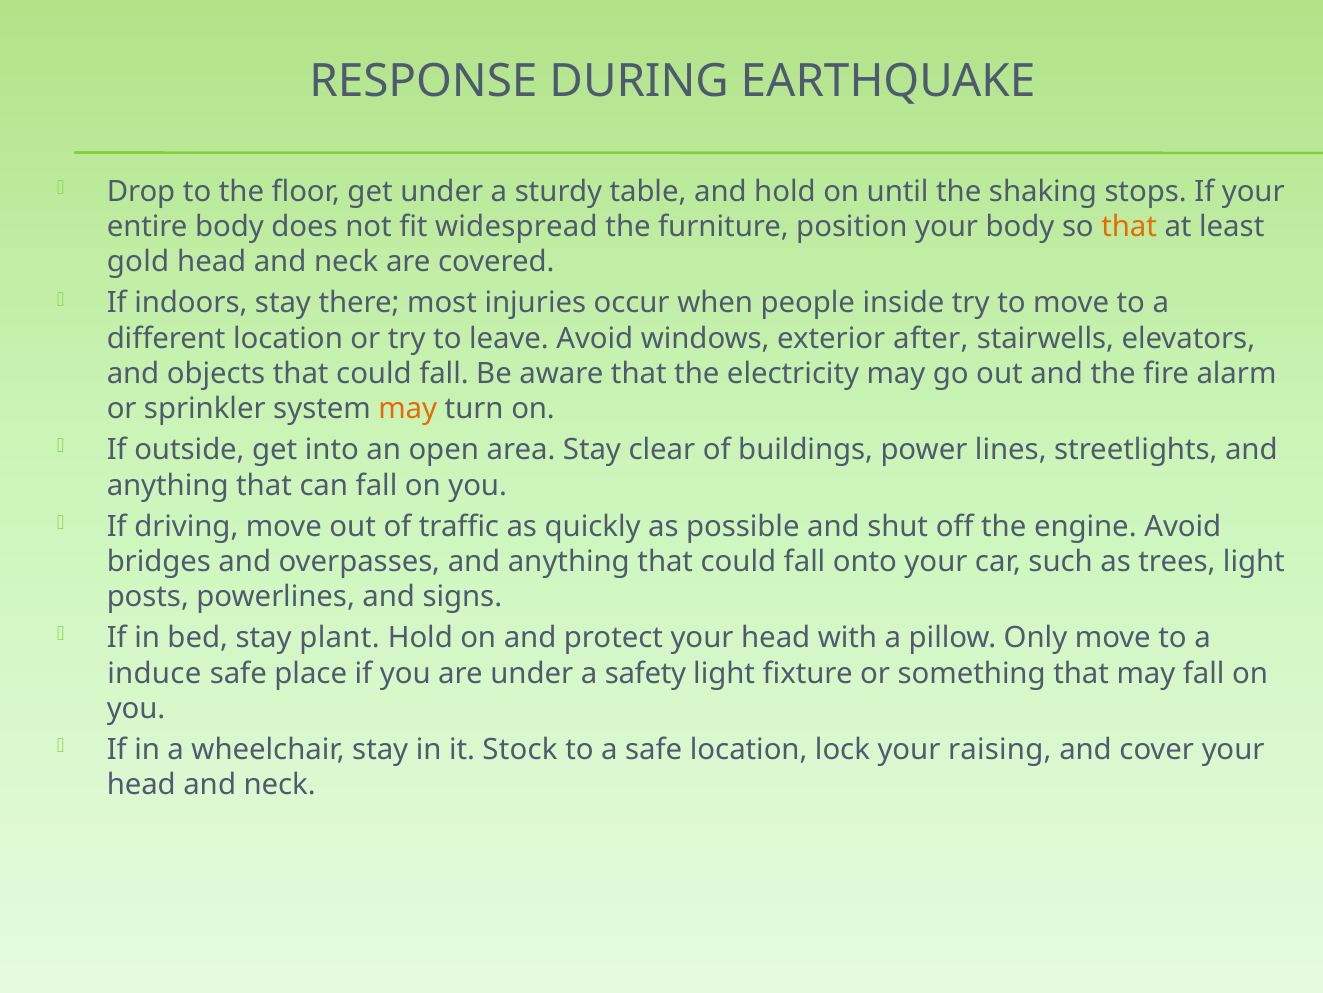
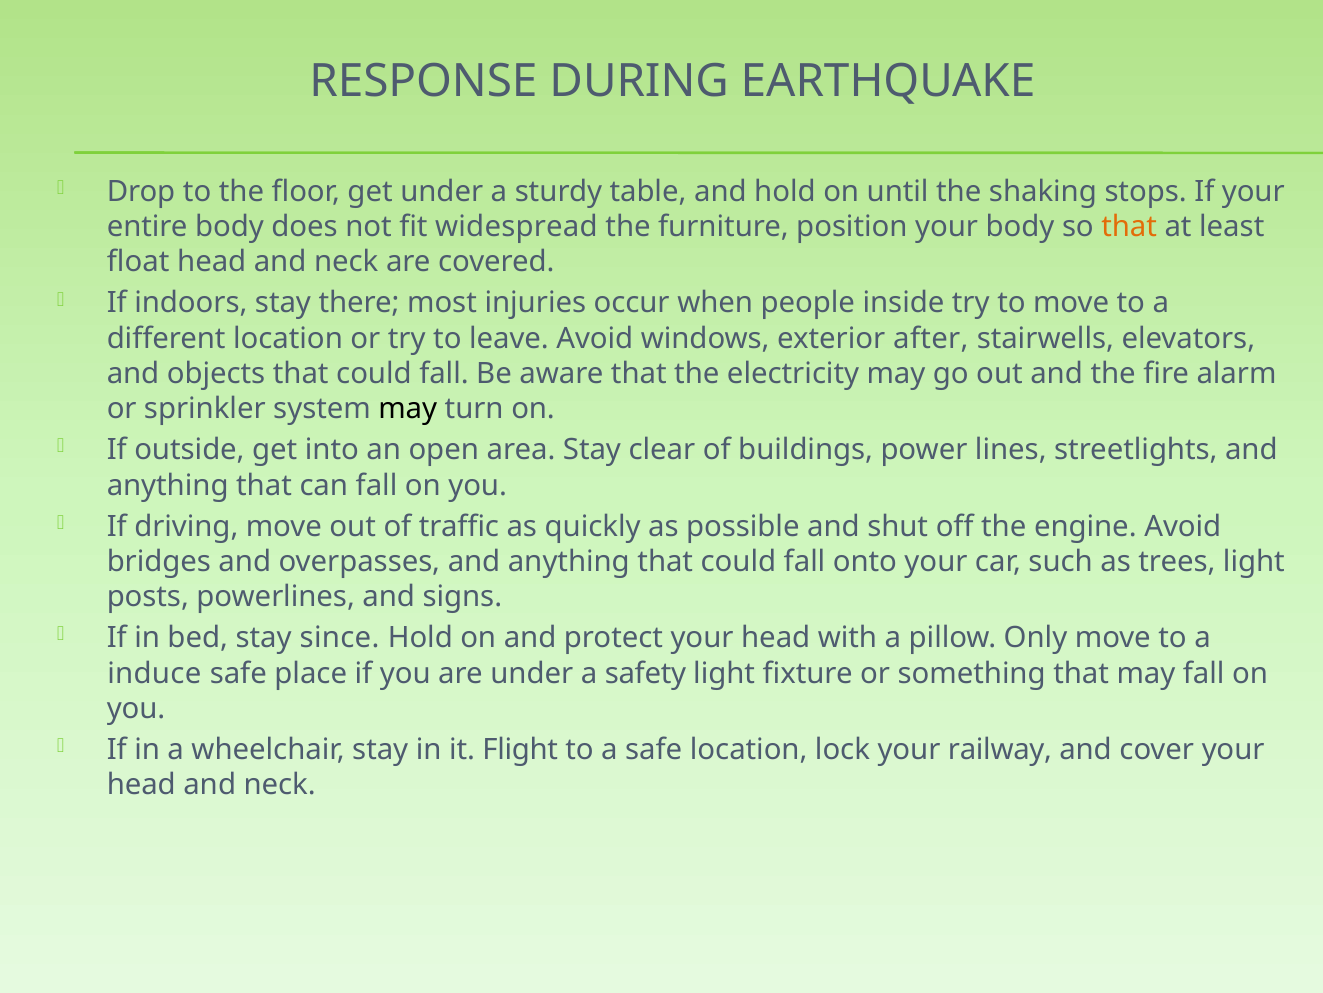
gold: gold -> float
may at (408, 409) colour: orange -> black
plant: plant -> since
Stock: Stock -> Flight
raising: raising -> railway
